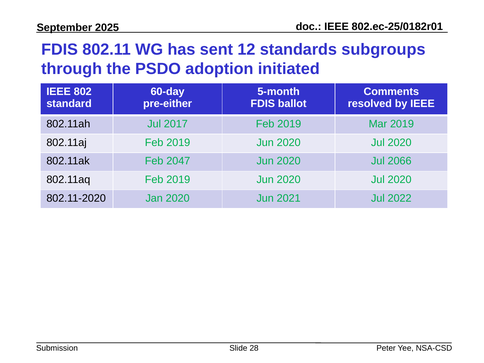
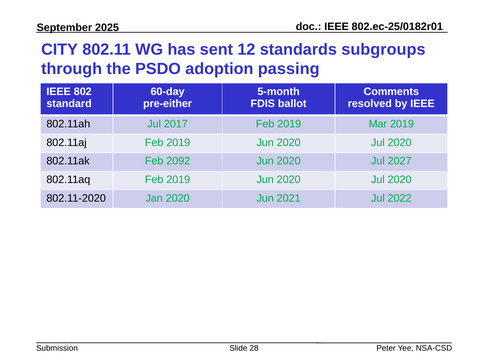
FDIS at (60, 50): FDIS -> CITY
initiated: initiated -> passing
2047: 2047 -> 2092
2066: 2066 -> 2027
